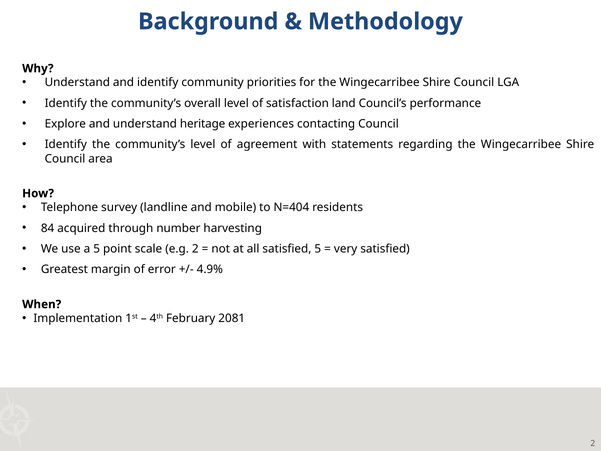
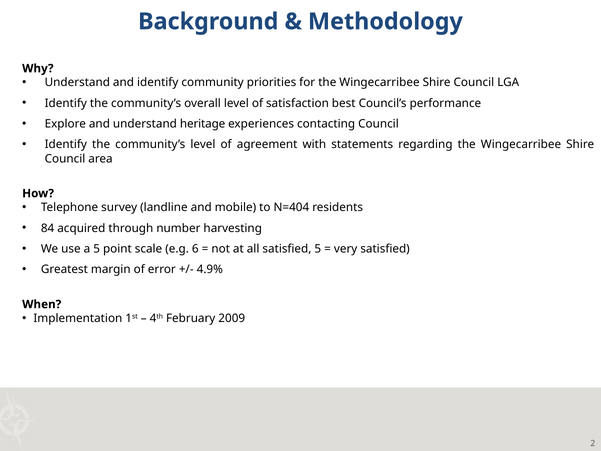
land: land -> best
e.g 2: 2 -> 6
2081: 2081 -> 2009
